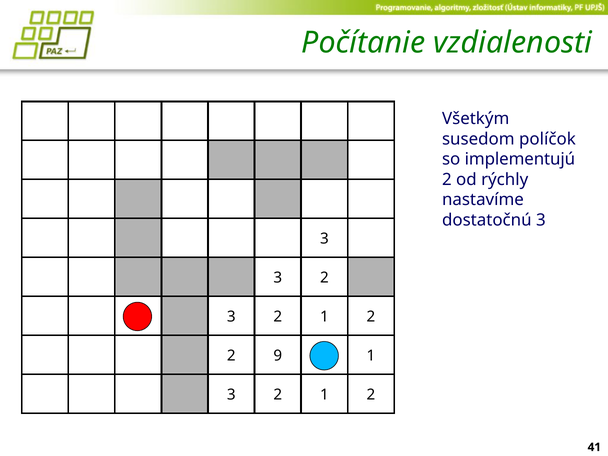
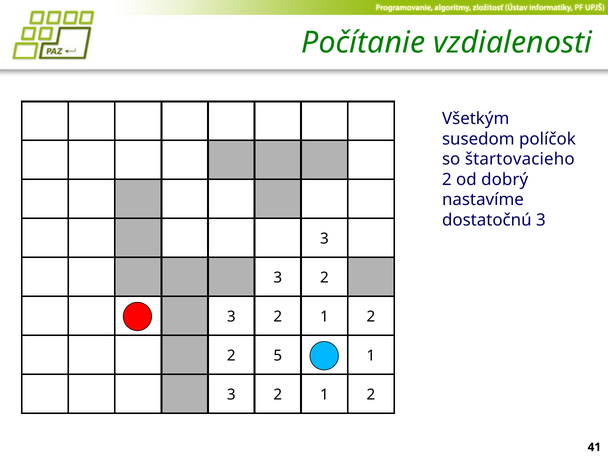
implementujú: implementujú -> štartovacieho
rýchly: rýchly -> dobrý
9: 9 -> 5
